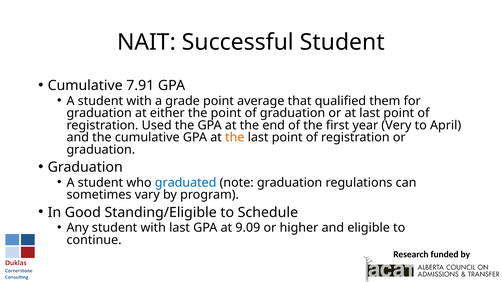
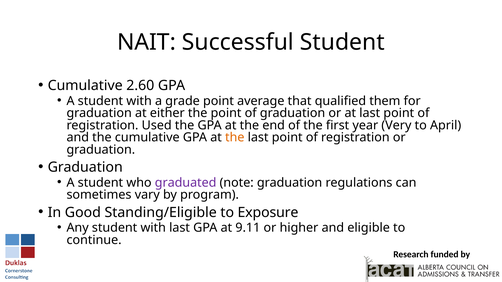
7.91: 7.91 -> 2.60
graduated colour: blue -> purple
Schedule: Schedule -> Exposure
9.09: 9.09 -> 9.11
